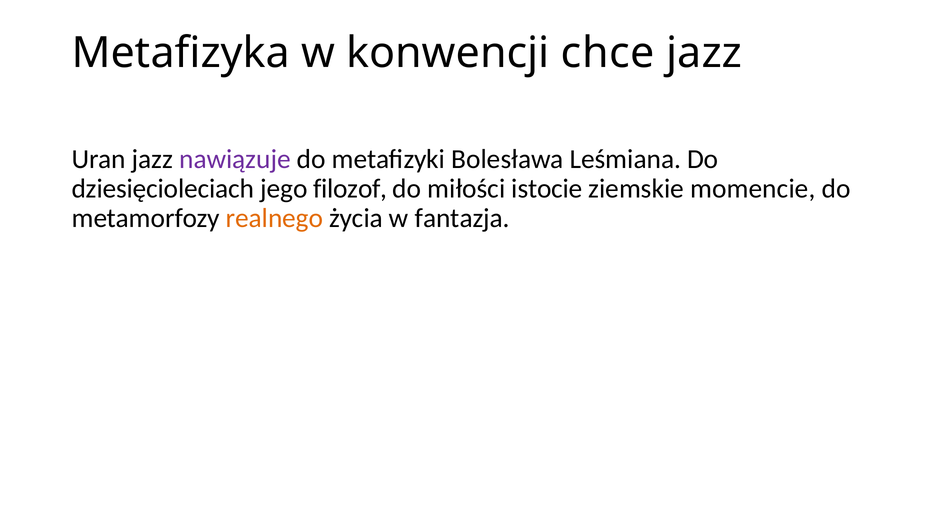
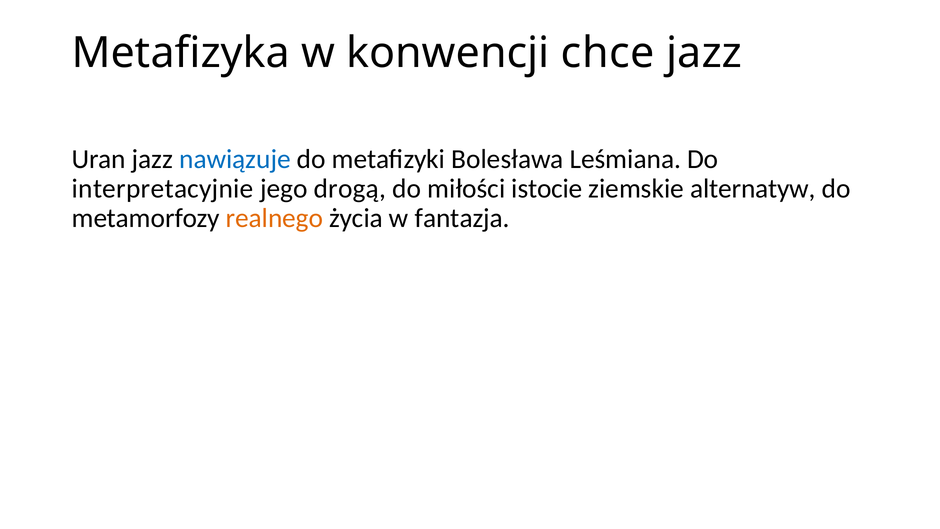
nawiązuje colour: purple -> blue
dziesięcioleciach: dziesięcioleciach -> interpretacyjnie
filozof: filozof -> drogą
momencie: momencie -> alternatyw
